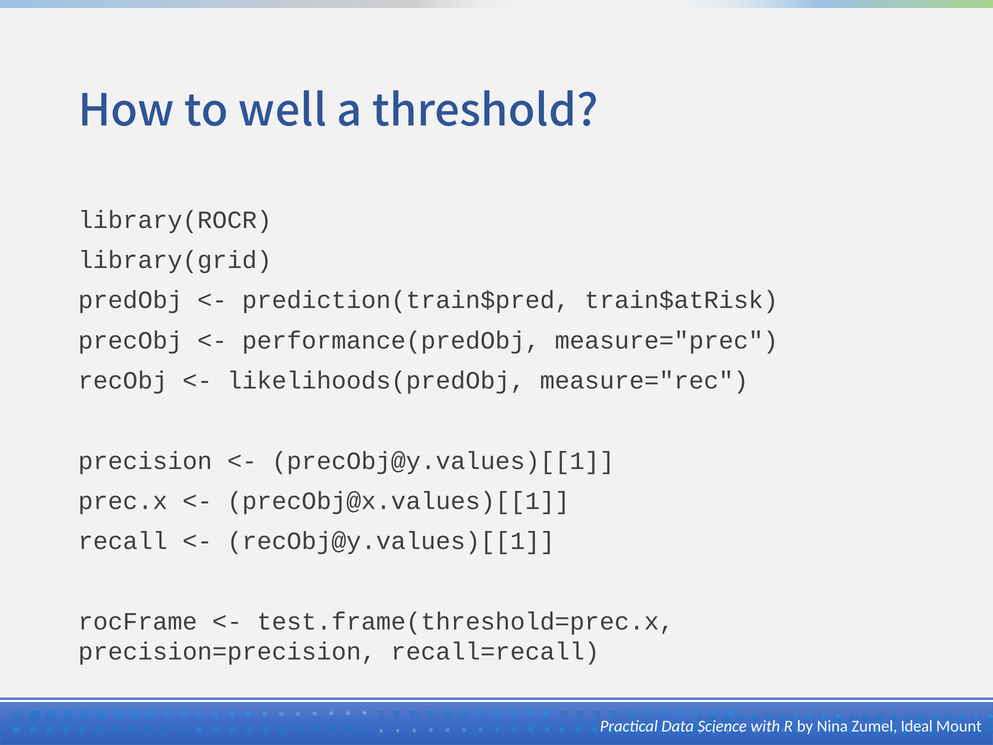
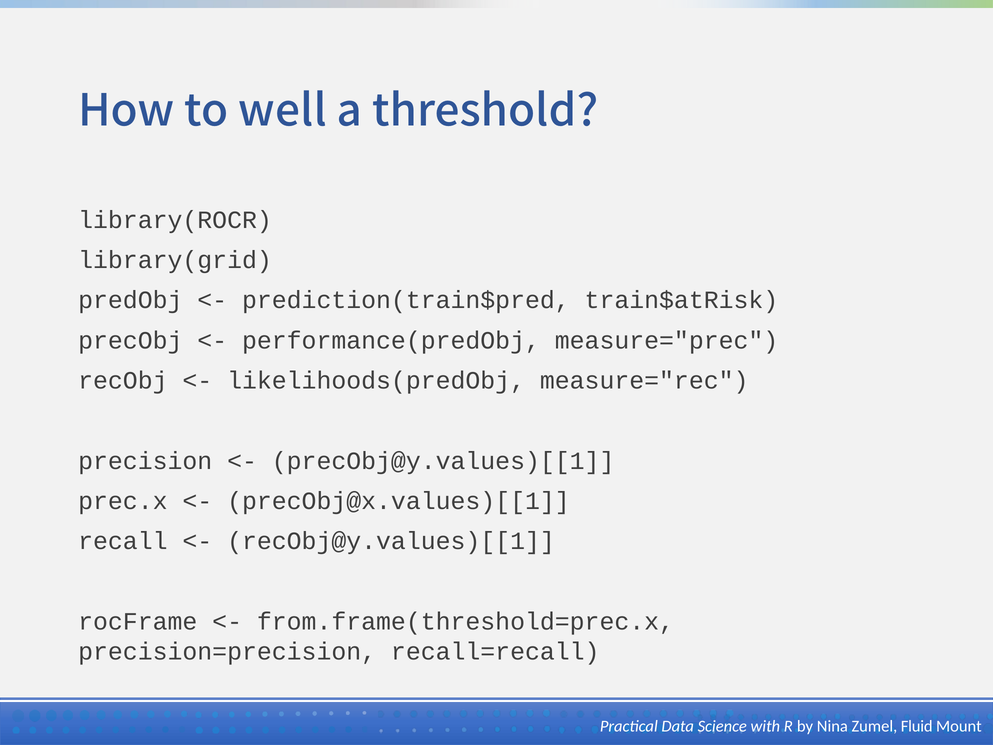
test.frame(threshold=prec.x: test.frame(threshold=prec.x -> from.frame(threshold=prec.x
Ideal: Ideal -> Fluid
